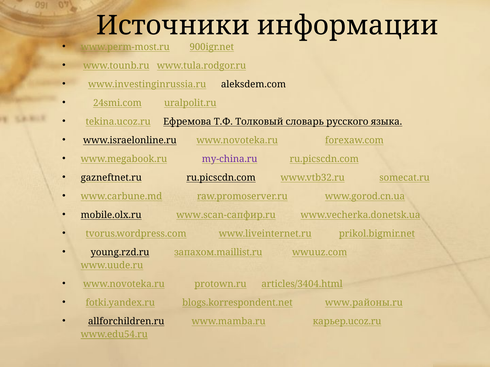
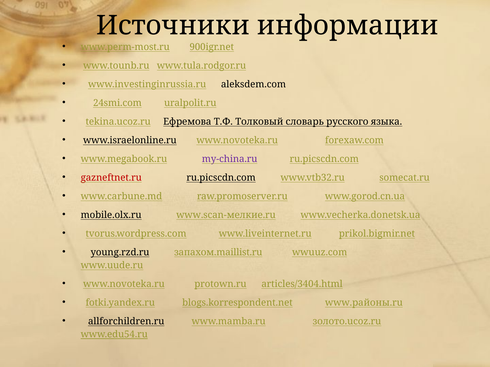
gazneftnet.ru colour: black -> red
www.scan-сапфир.ru: www.scan-сапфир.ru -> www.scan-мелкие.ru
карьер.ucoz.ru: карьер.ucoz.ru -> золото.ucoz.ru
